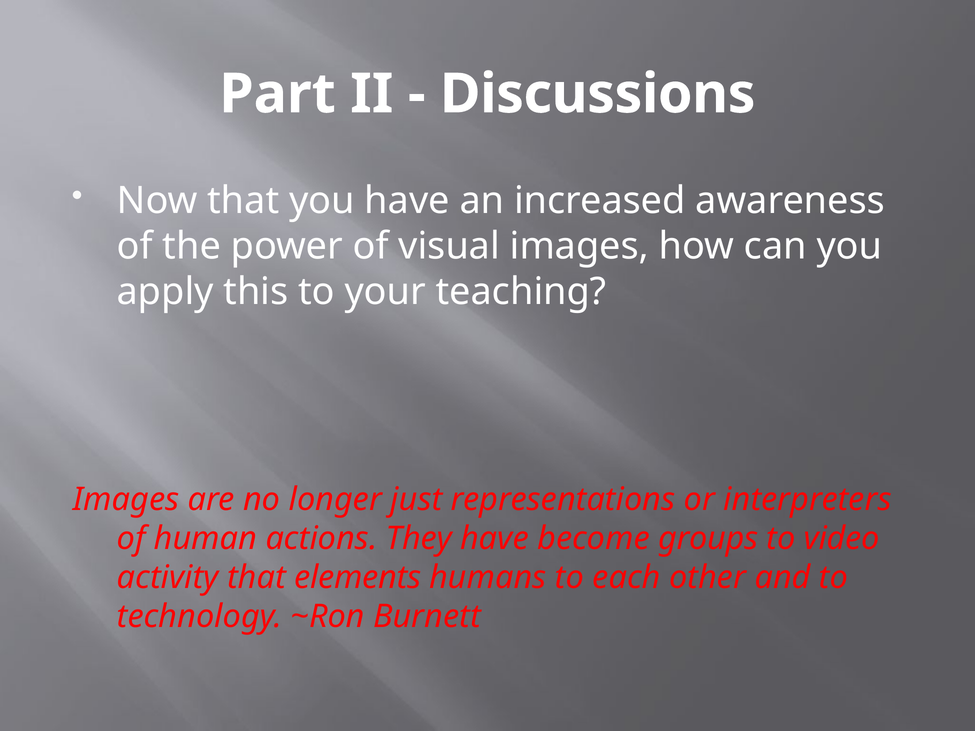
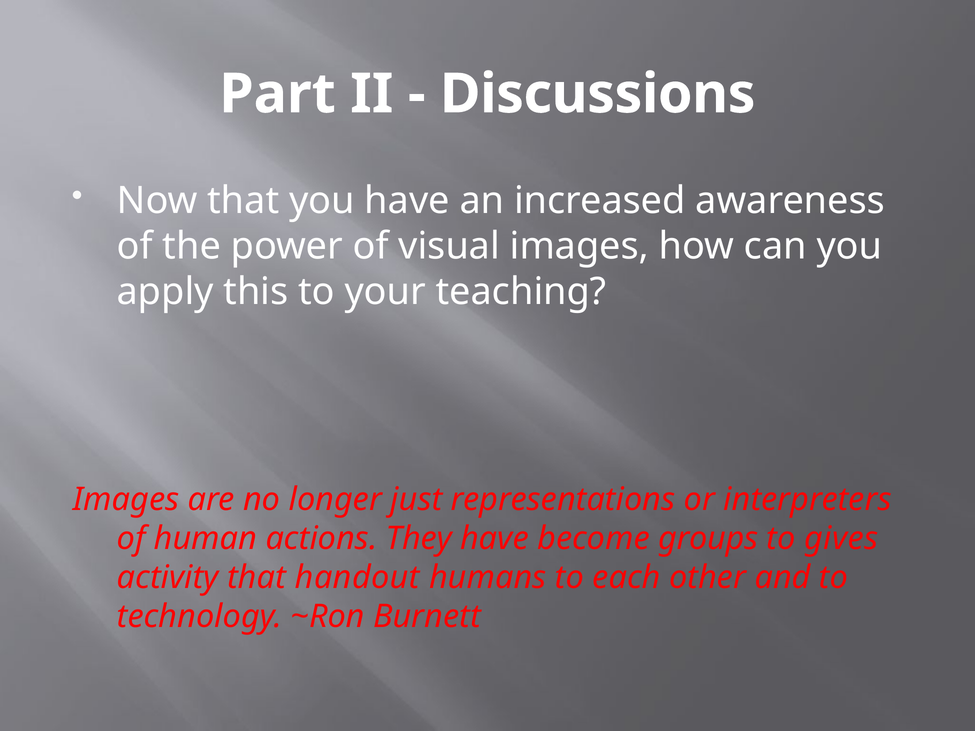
video: video -> gives
elements: elements -> handout
